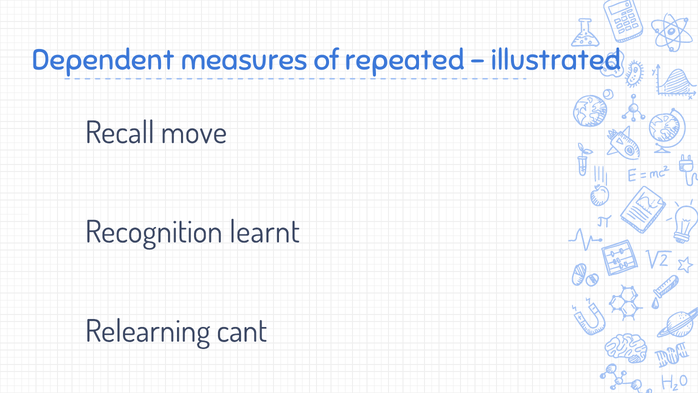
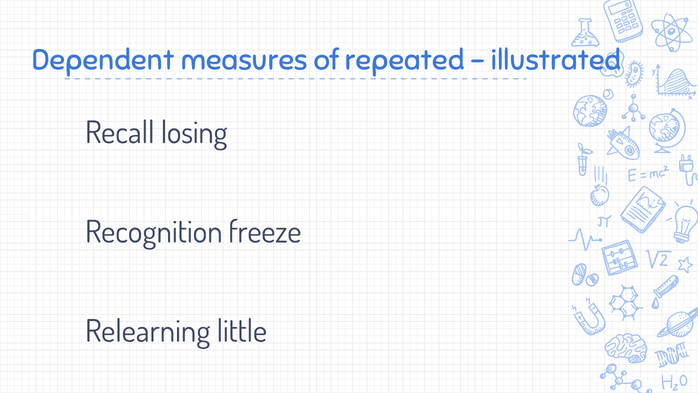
move: move -> losing
learnt: learnt -> freeze
cant: cant -> little
